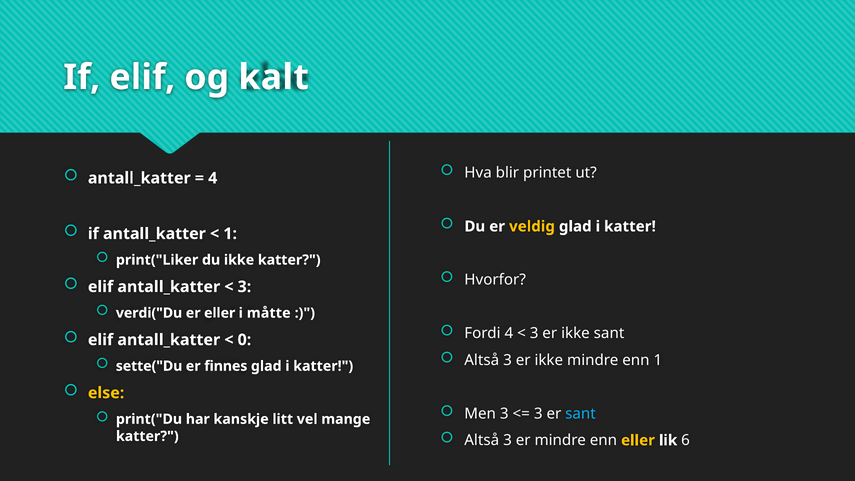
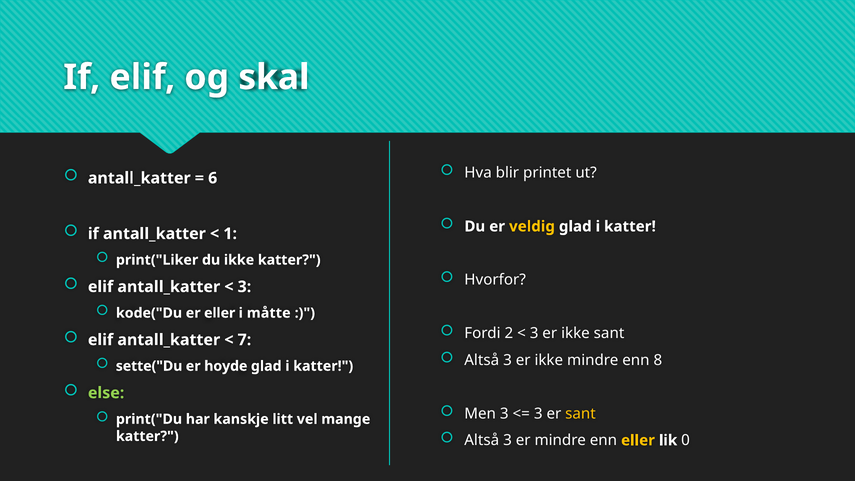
kalt: kalt -> skal
4 at (213, 178): 4 -> 6
verdi("Du: verdi("Du -> kode("Du
Fordi 4: 4 -> 2
0: 0 -> 7
enn 1: 1 -> 8
finnes: finnes -> hoyde
else colour: yellow -> light green
sant at (581, 414) colour: light blue -> yellow
6: 6 -> 0
